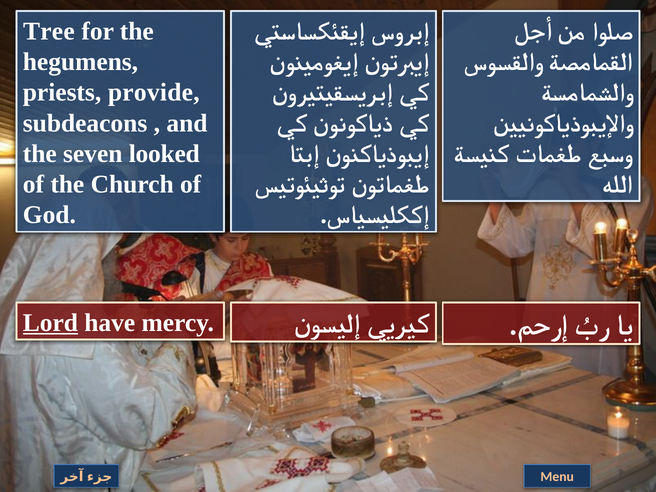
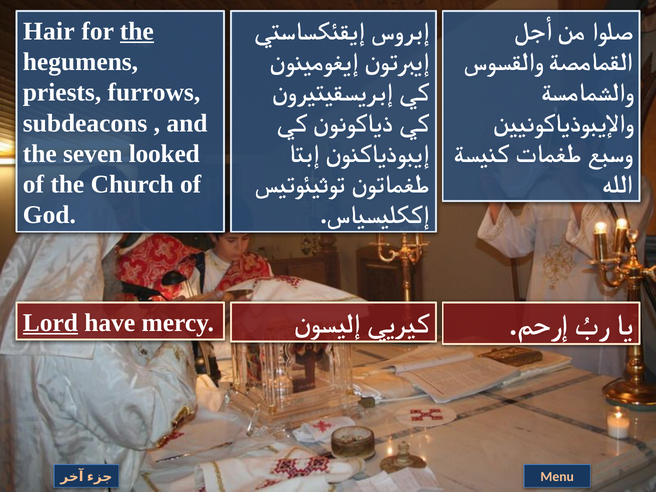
Tree: Tree -> Hair
the at (137, 31) underline: none -> present
provide: provide -> furrows
